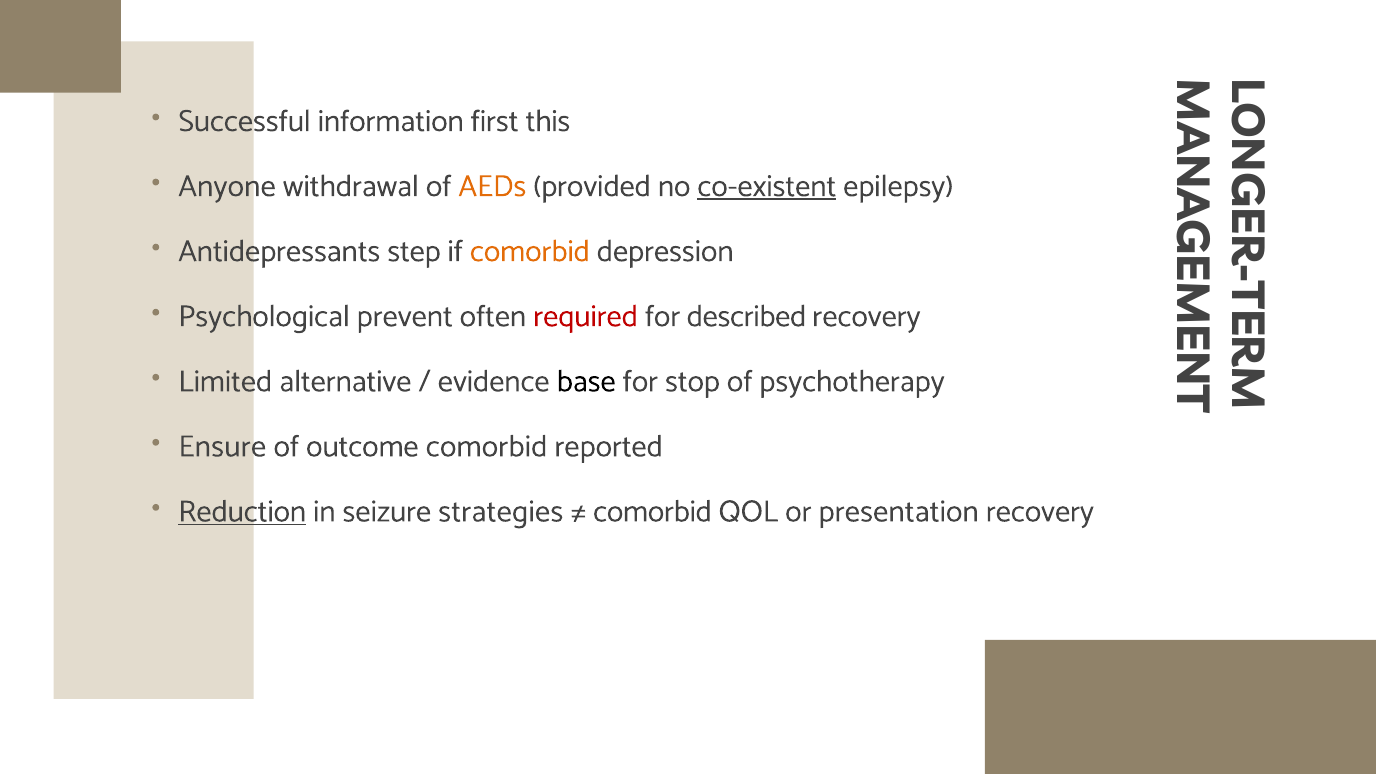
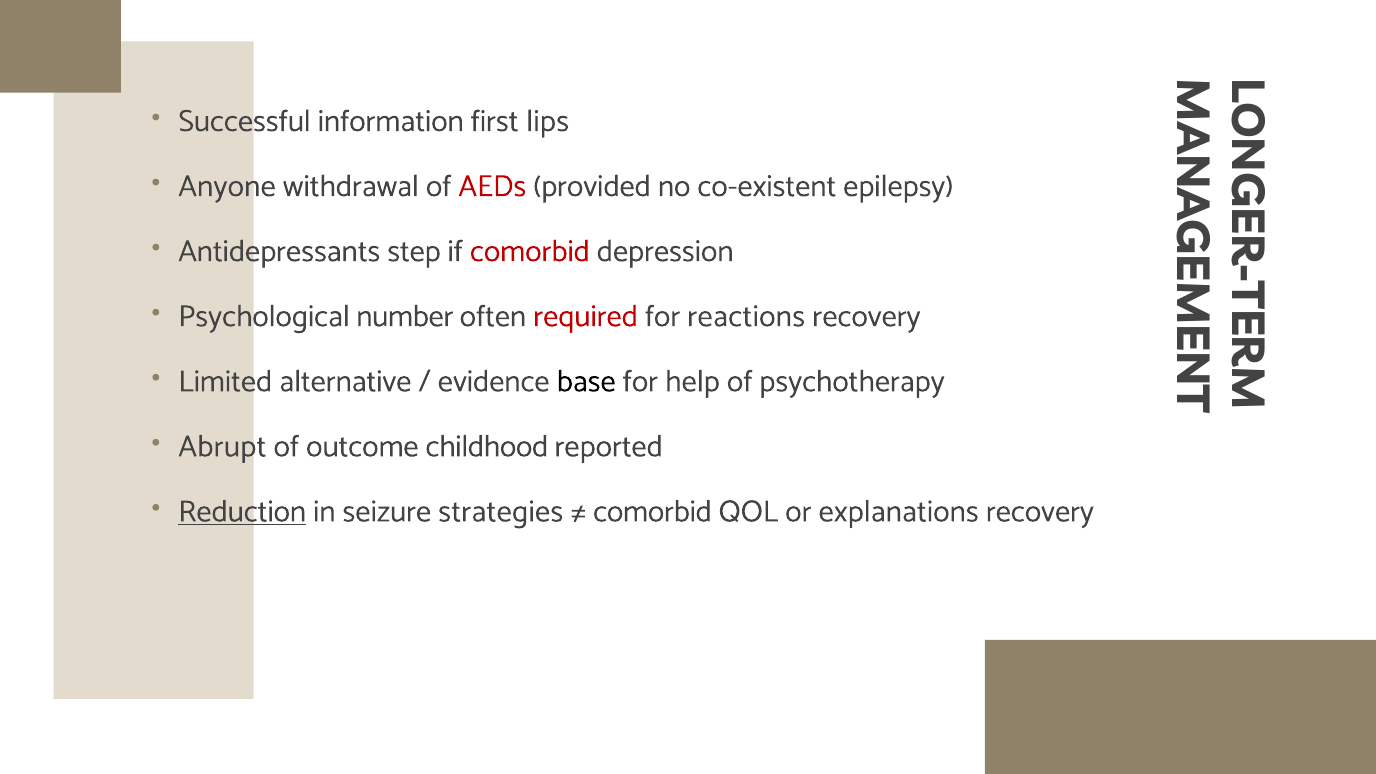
this: this -> lips
AEDs colour: orange -> red
co-existent underline: present -> none
comorbid at (530, 251) colour: orange -> red
prevent: prevent -> number
described: described -> reactions
stop: stop -> help
Ensure: Ensure -> Abrupt
outcome comorbid: comorbid -> childhood
presentation: presentation -> explanations
